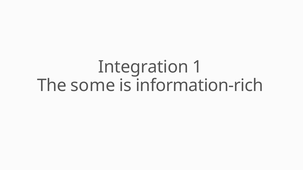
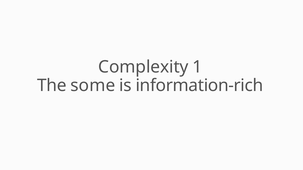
Integration: Integration -> Complexity
